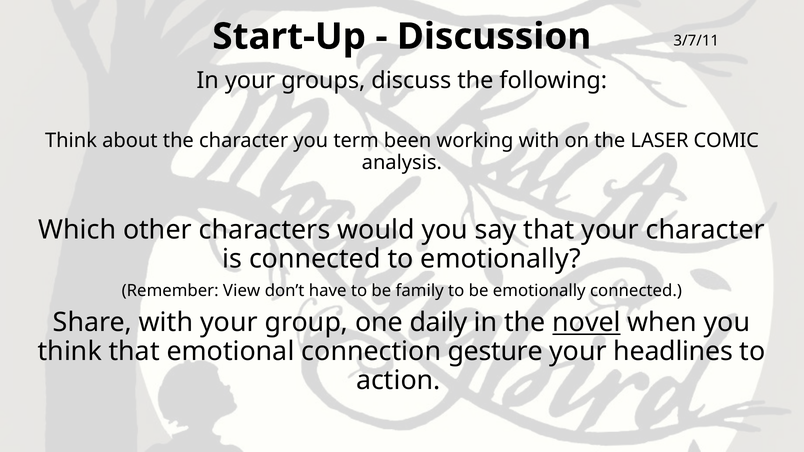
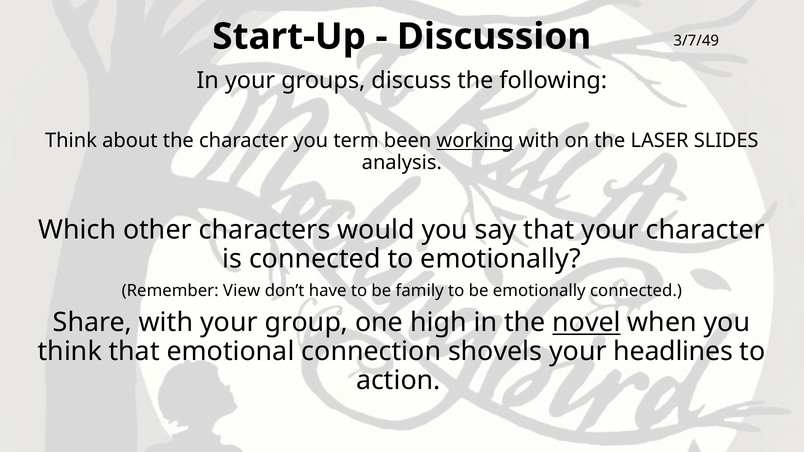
3/7/11: 3/7/11 -> 3/7/49
working underline: none -> present
COMIC: COMIC -> SLIDES
daily: daily -> high
gesture: gesture -> shovels
